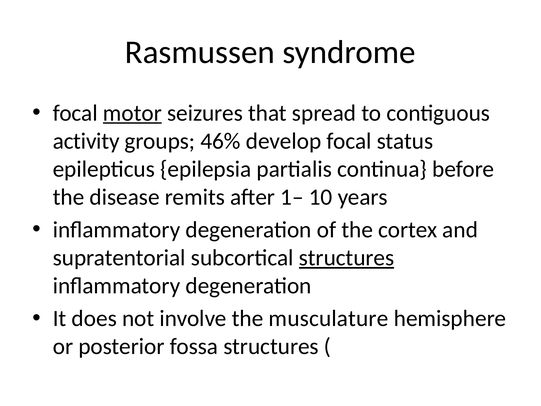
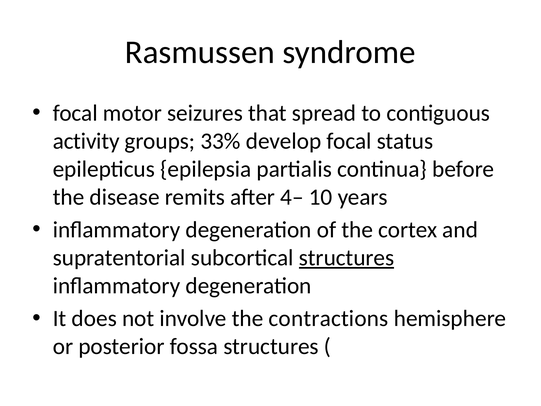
motor underline: present -> none
46%: 46% -> 33%
1–: 1– -> 4–
musculature: musculature -> contractions
